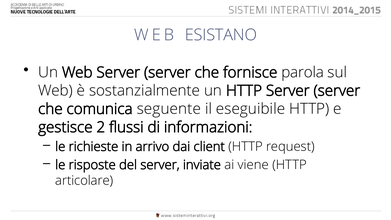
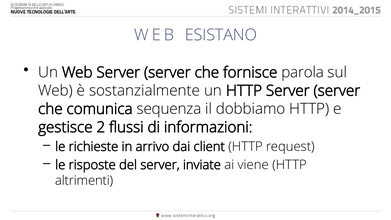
seguente: seguente -> sequenza
eseguibile: eseguibile -> dobbiamo
articolare: articolare -> altrimenti
